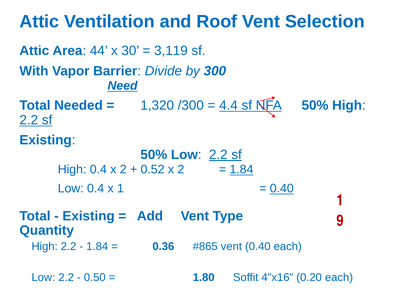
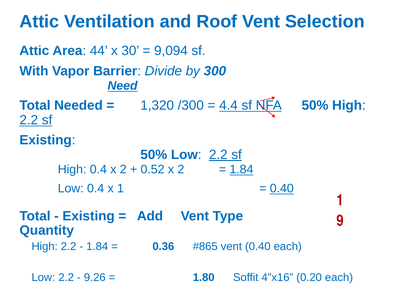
3,119: 3,119 -> 9,094
0.50: 0.50 -> 9.26
